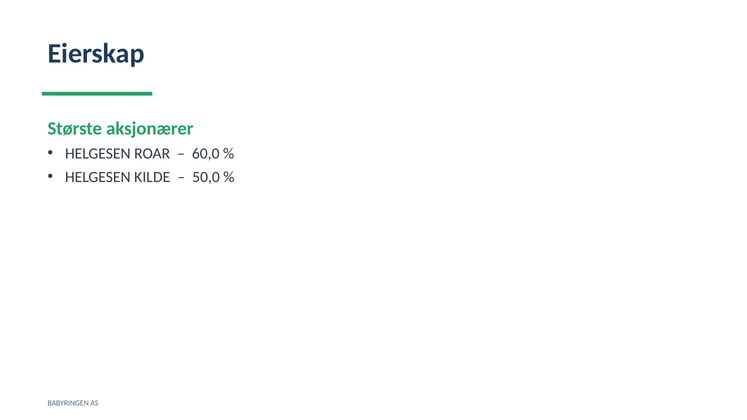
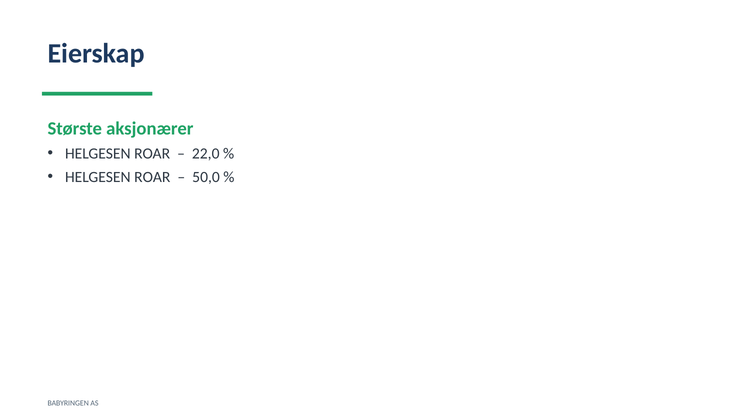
60,0: 60,0 -> 22,0
KILDE at (152, 177): KILDE -> ROAR
